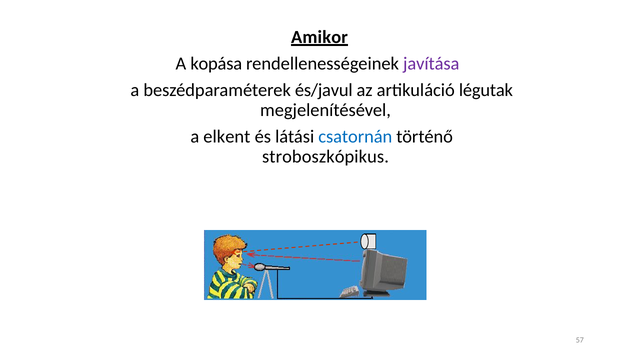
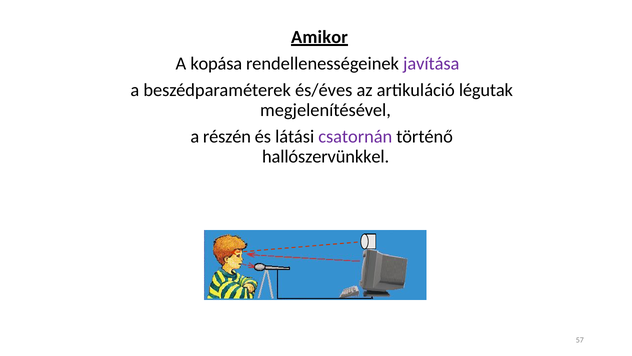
és/javul: és/javul -> és/éves
elkent: elkent -> részén
csatornán colour: blue -> purple
stroboszkópikus: stroboszkópikus -> hallószervünkkel
